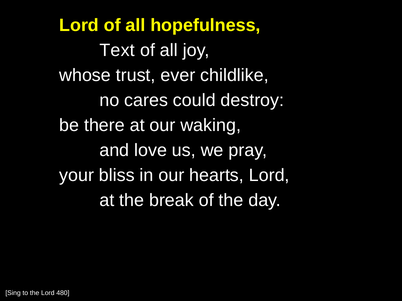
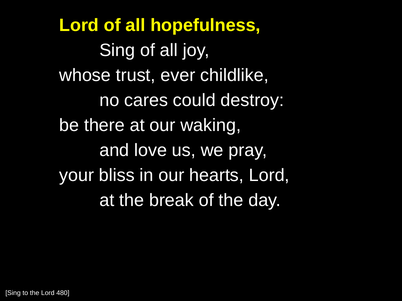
Text at (117, 50): Text -> Sing
